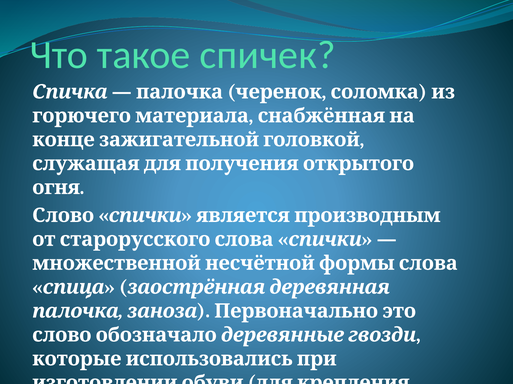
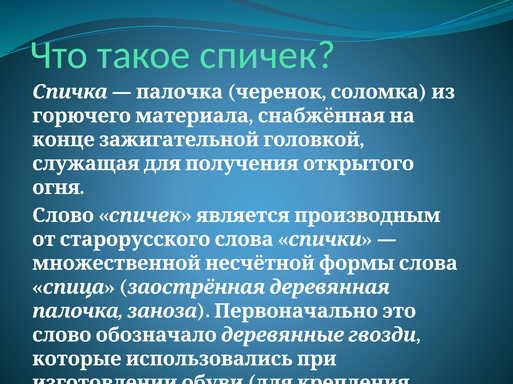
Слово спички: спички -> спичек
